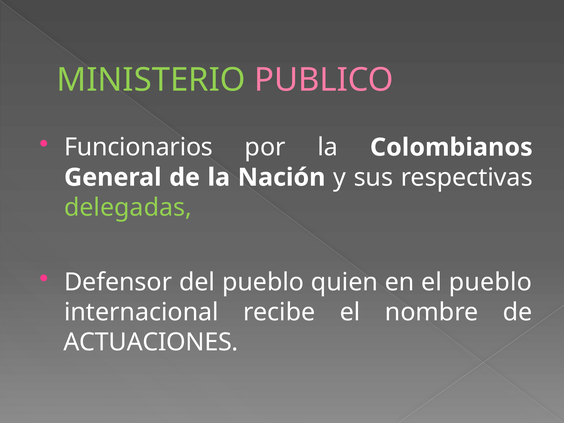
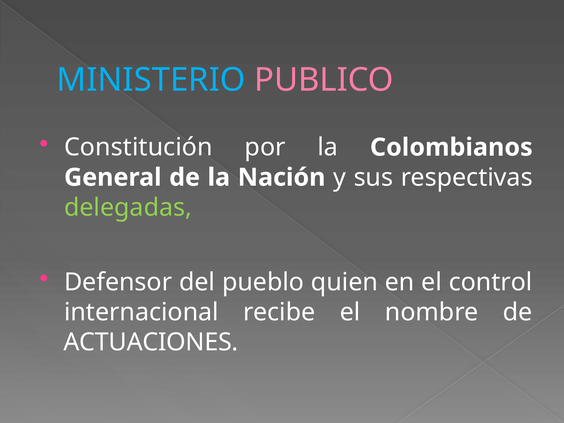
MINISTERIO colour: light green -> light blue
Funcionarios: Funcionarios -> Constitución
el pueblo: pueblo -> control
